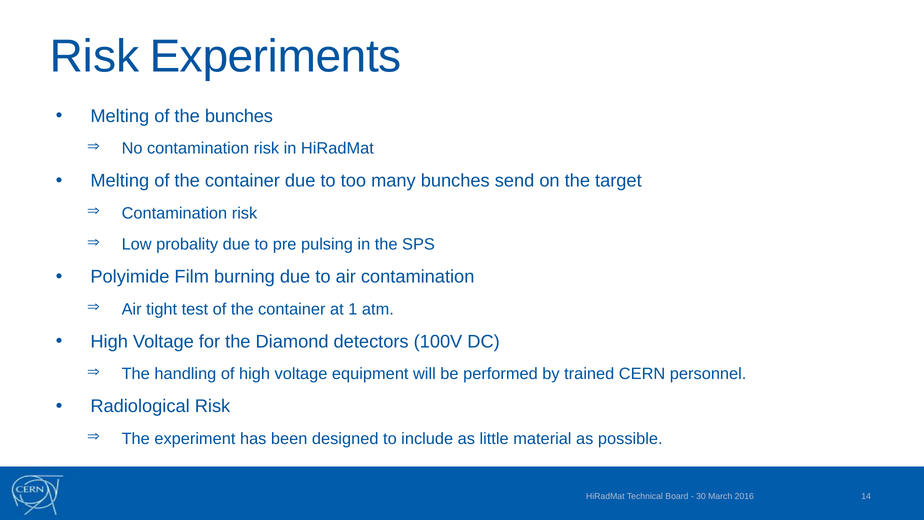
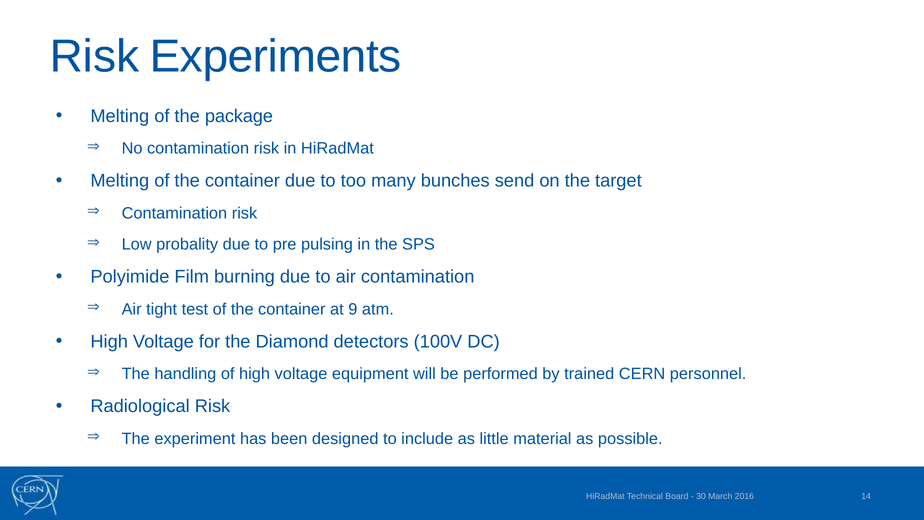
the bunches: bunches -> package
1: 1 -> 9
